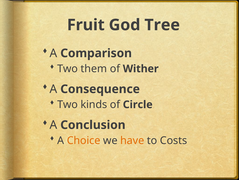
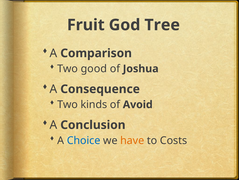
them: them -> good
Wither: Wither -> Joshua
Circle: Circle -> Avoid
Choice colour: orange -> blue
